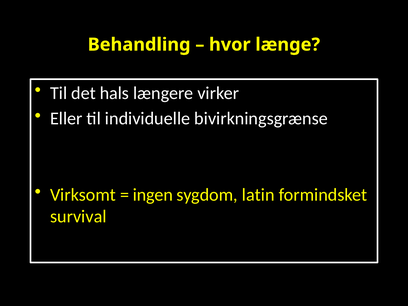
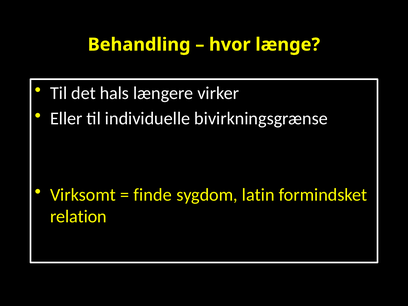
ingen: ingen -> finde
survival: survival -> relation
